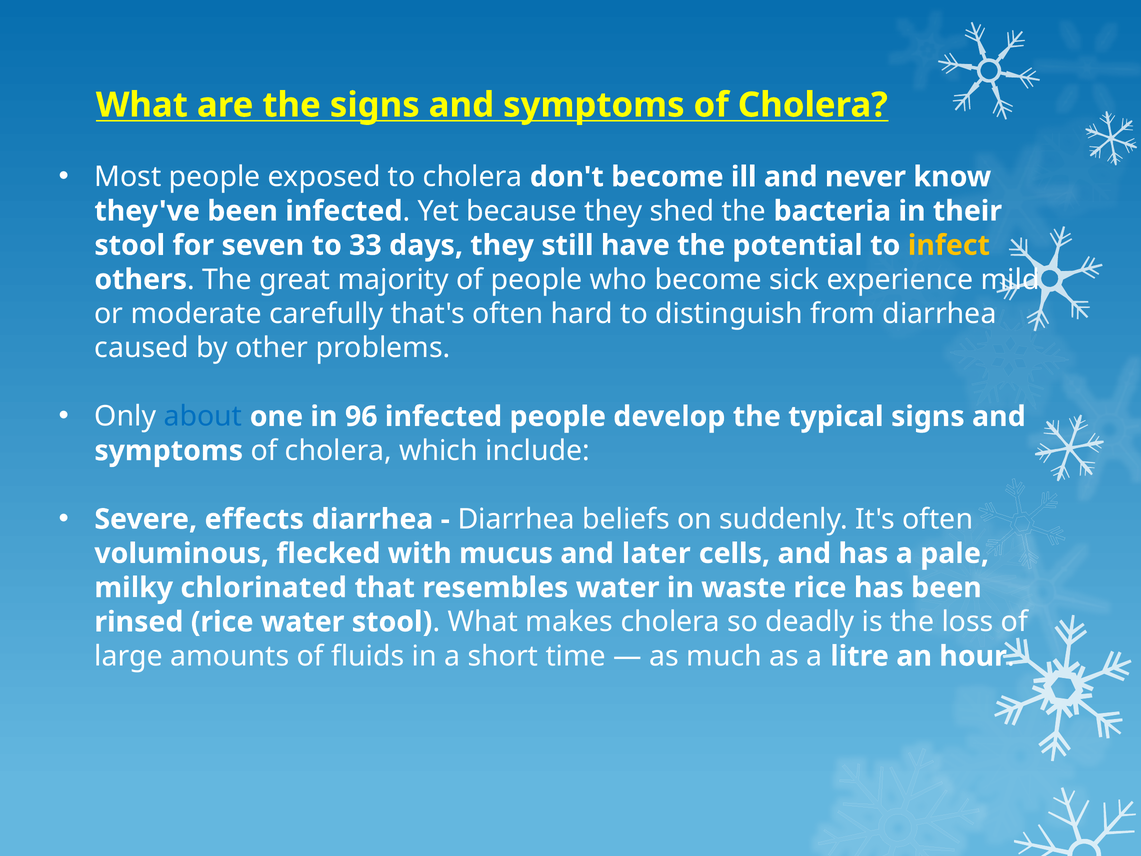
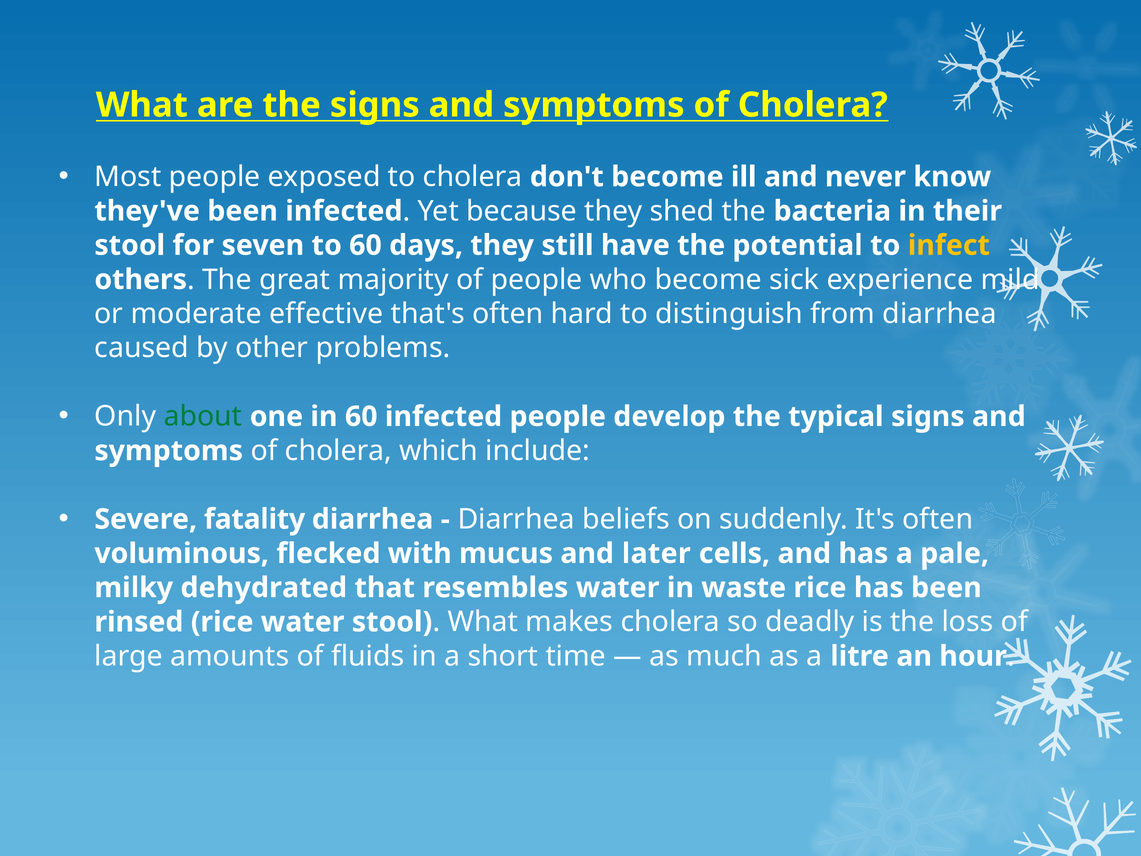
to 33: 33 -> 60
carefully: carefully -> effective
about colour: blue -> green
in 96: 96 -> 60
effects: effects -> fatality
chlorinated: chlorinated -> dehydrated
